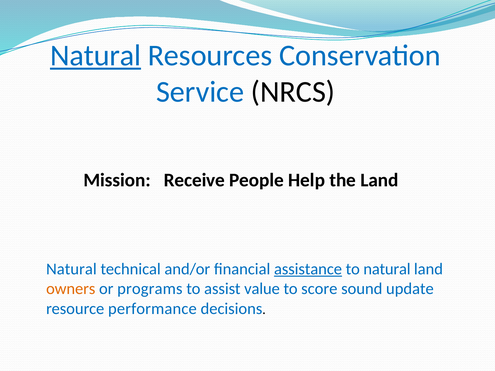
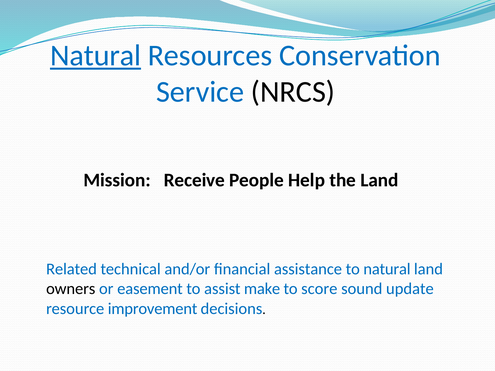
Natural at (71, 269): Natural -> Related
assistance underline: present -> none
owners colour: orange -> black
programs: programs -> easement
value: value -> make
performance: performance -> improvement
